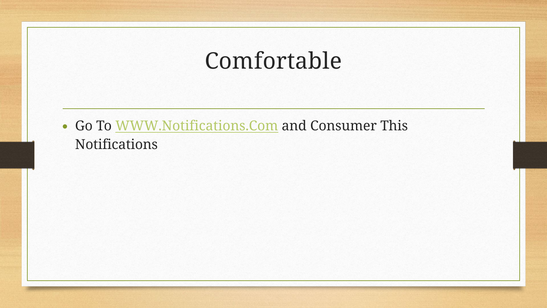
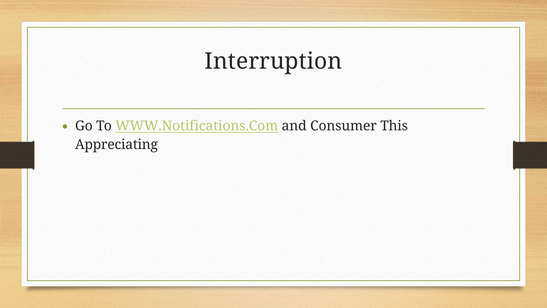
Comfortable: Comfortable -> Interruption
Notifications: Notifications -> Appreciating
